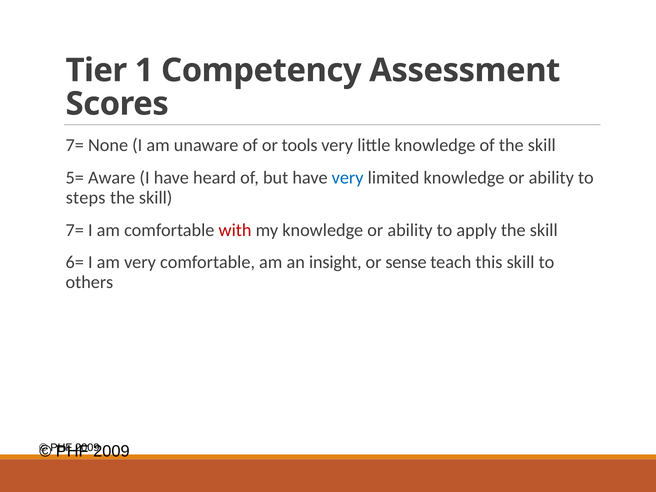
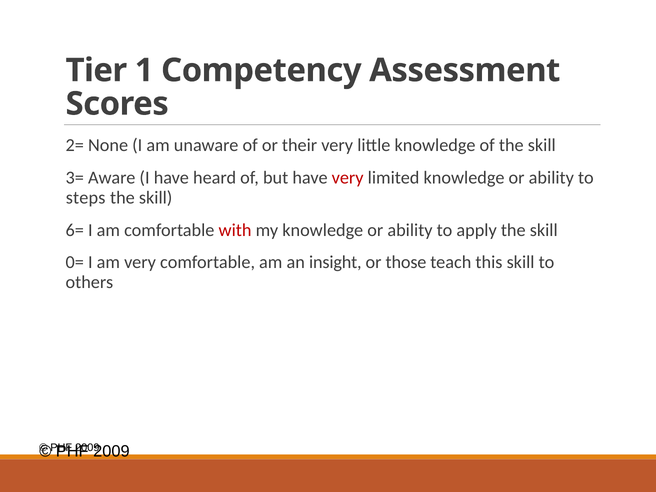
7= at (75, 145): 7= -> 2=
tools: tools -> their
5=: 5= -> 3=
very at (348, 178) colour: blue -> red
7= at (75, 230): 7= -> 6=
6=: 6= -> 0=
sense: sense -> those
